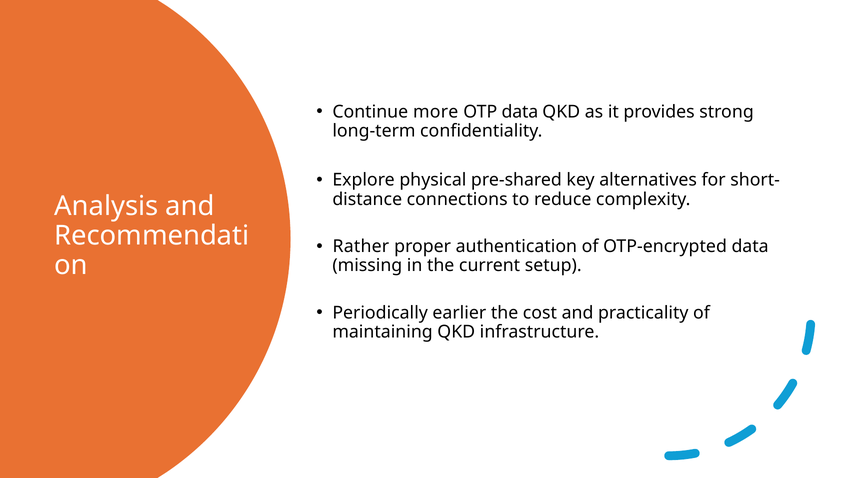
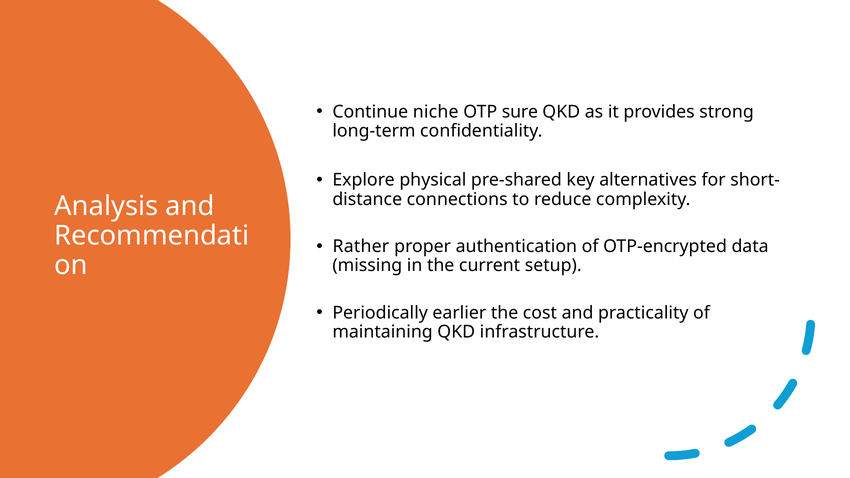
more: more -> niche
OTP data: data -> sure
